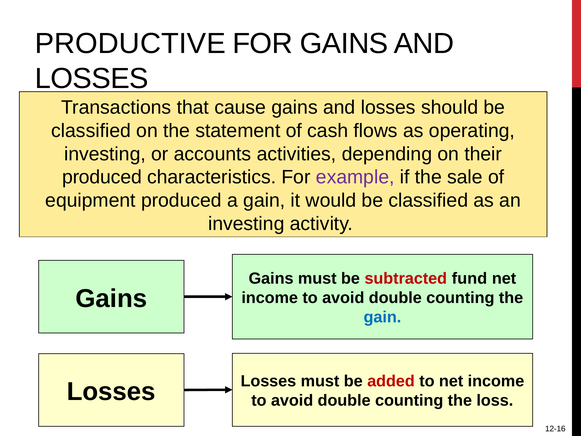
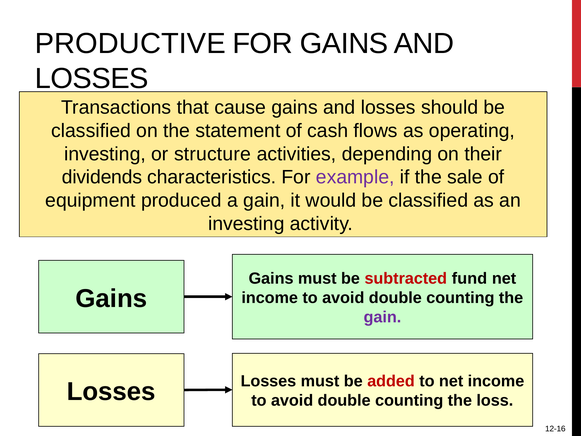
accounts: accounts -> structure
produced at (102, 177): produced -> dividends
gain at (382, 317) colour: blue -> purple
